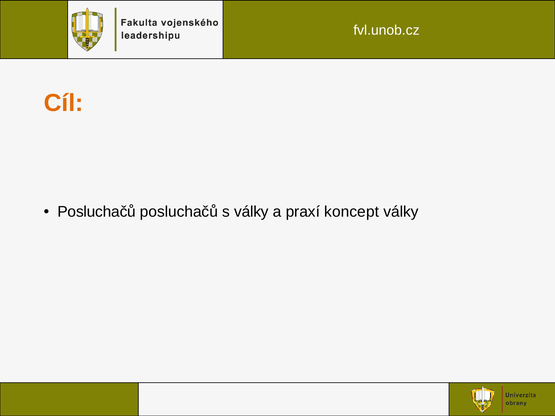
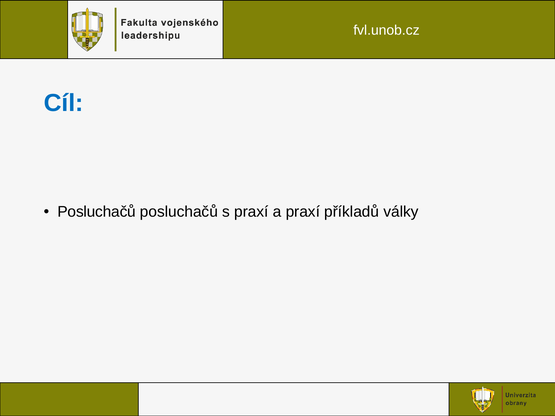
Cíl colour: orange -> blue
s války: války -> praxí
koncept: koncept -> příkladů
